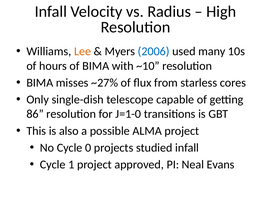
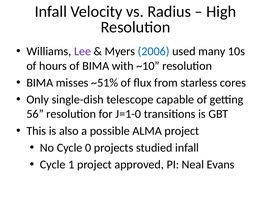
Lee colour: orange -> purple
~27%: ~27% -> ~51%
86: 86 -> 56
